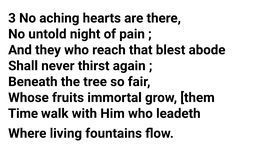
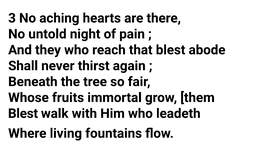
Time at (23, 114): Time -> Blest
